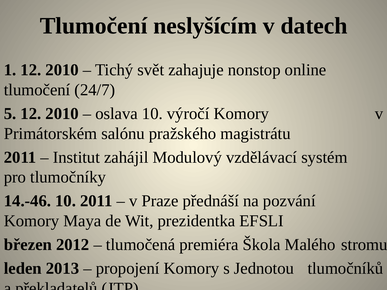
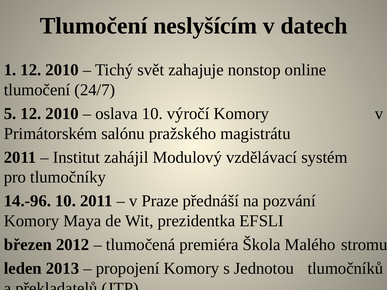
14.-46: 14.-46 -> 14.-96
